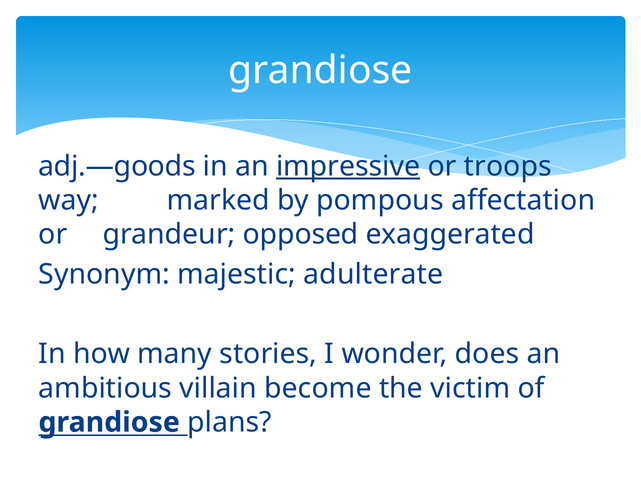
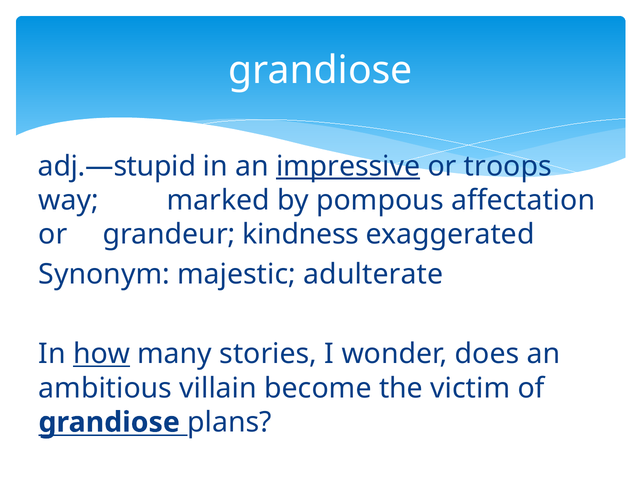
adj.—goods: adj.—goods -> adj.—stupid
opposed: opposed -> kindness
how underline: none -> present
